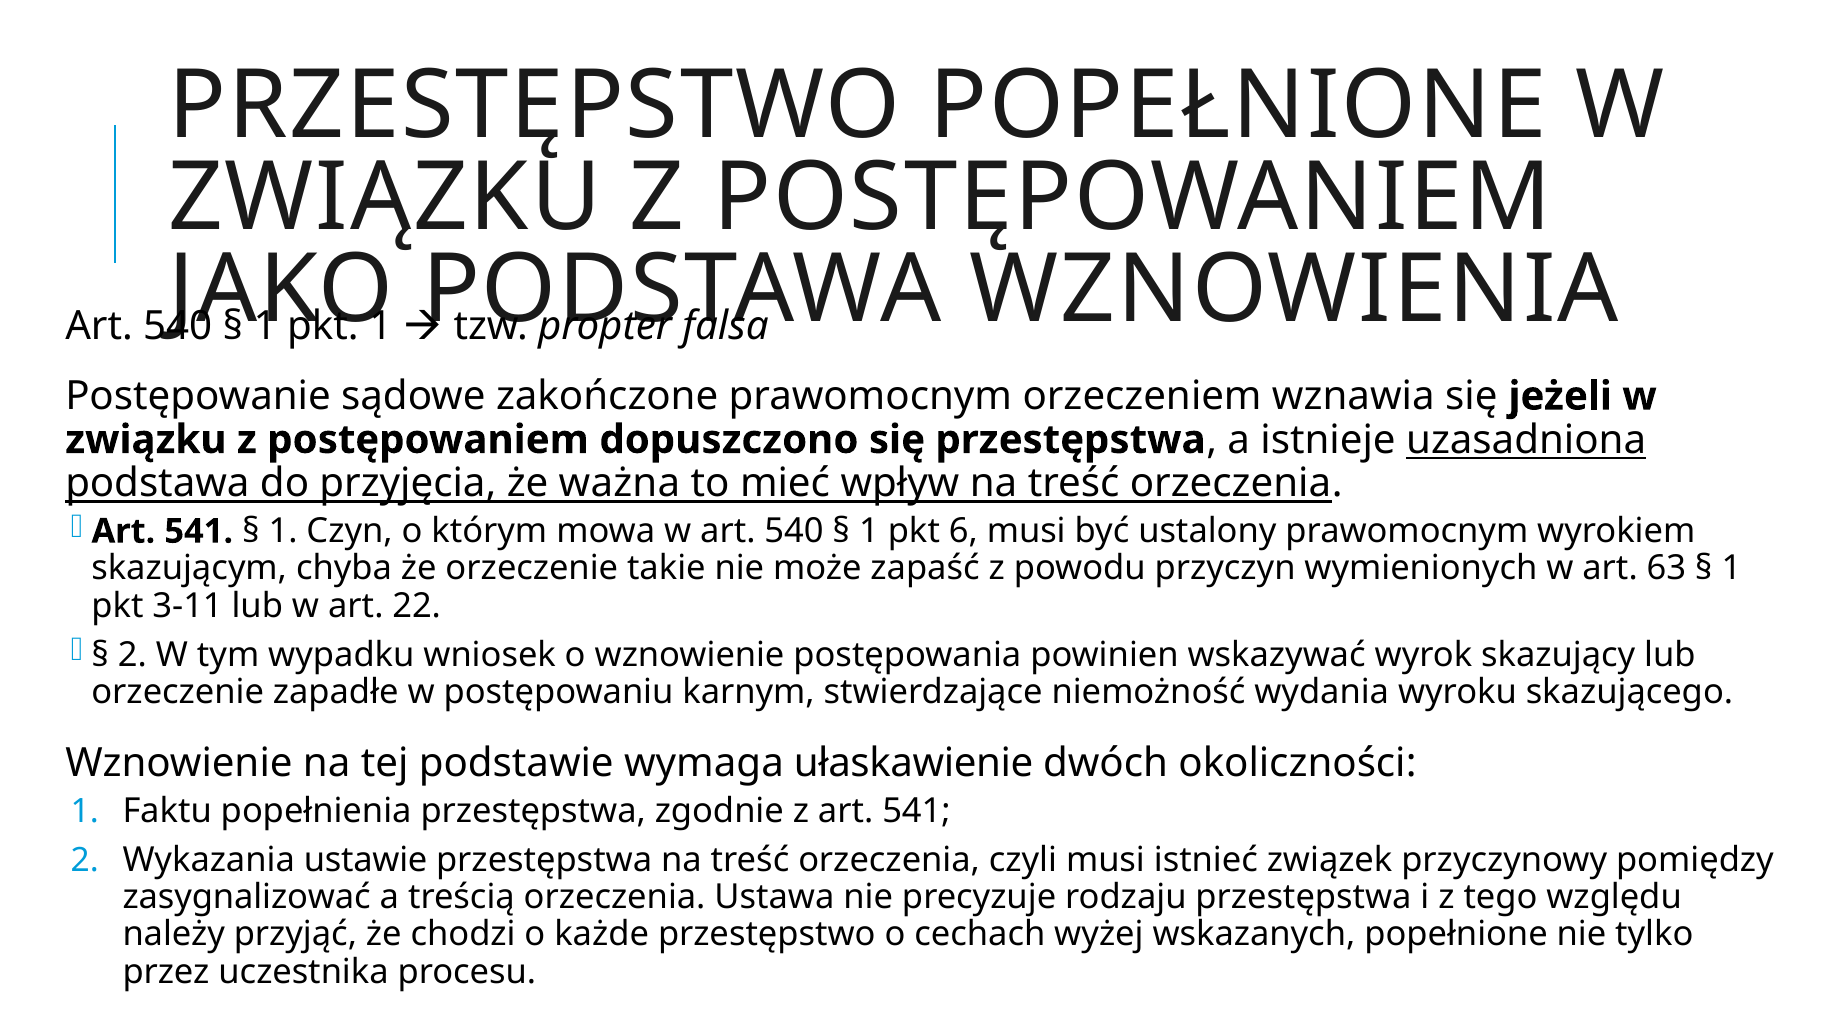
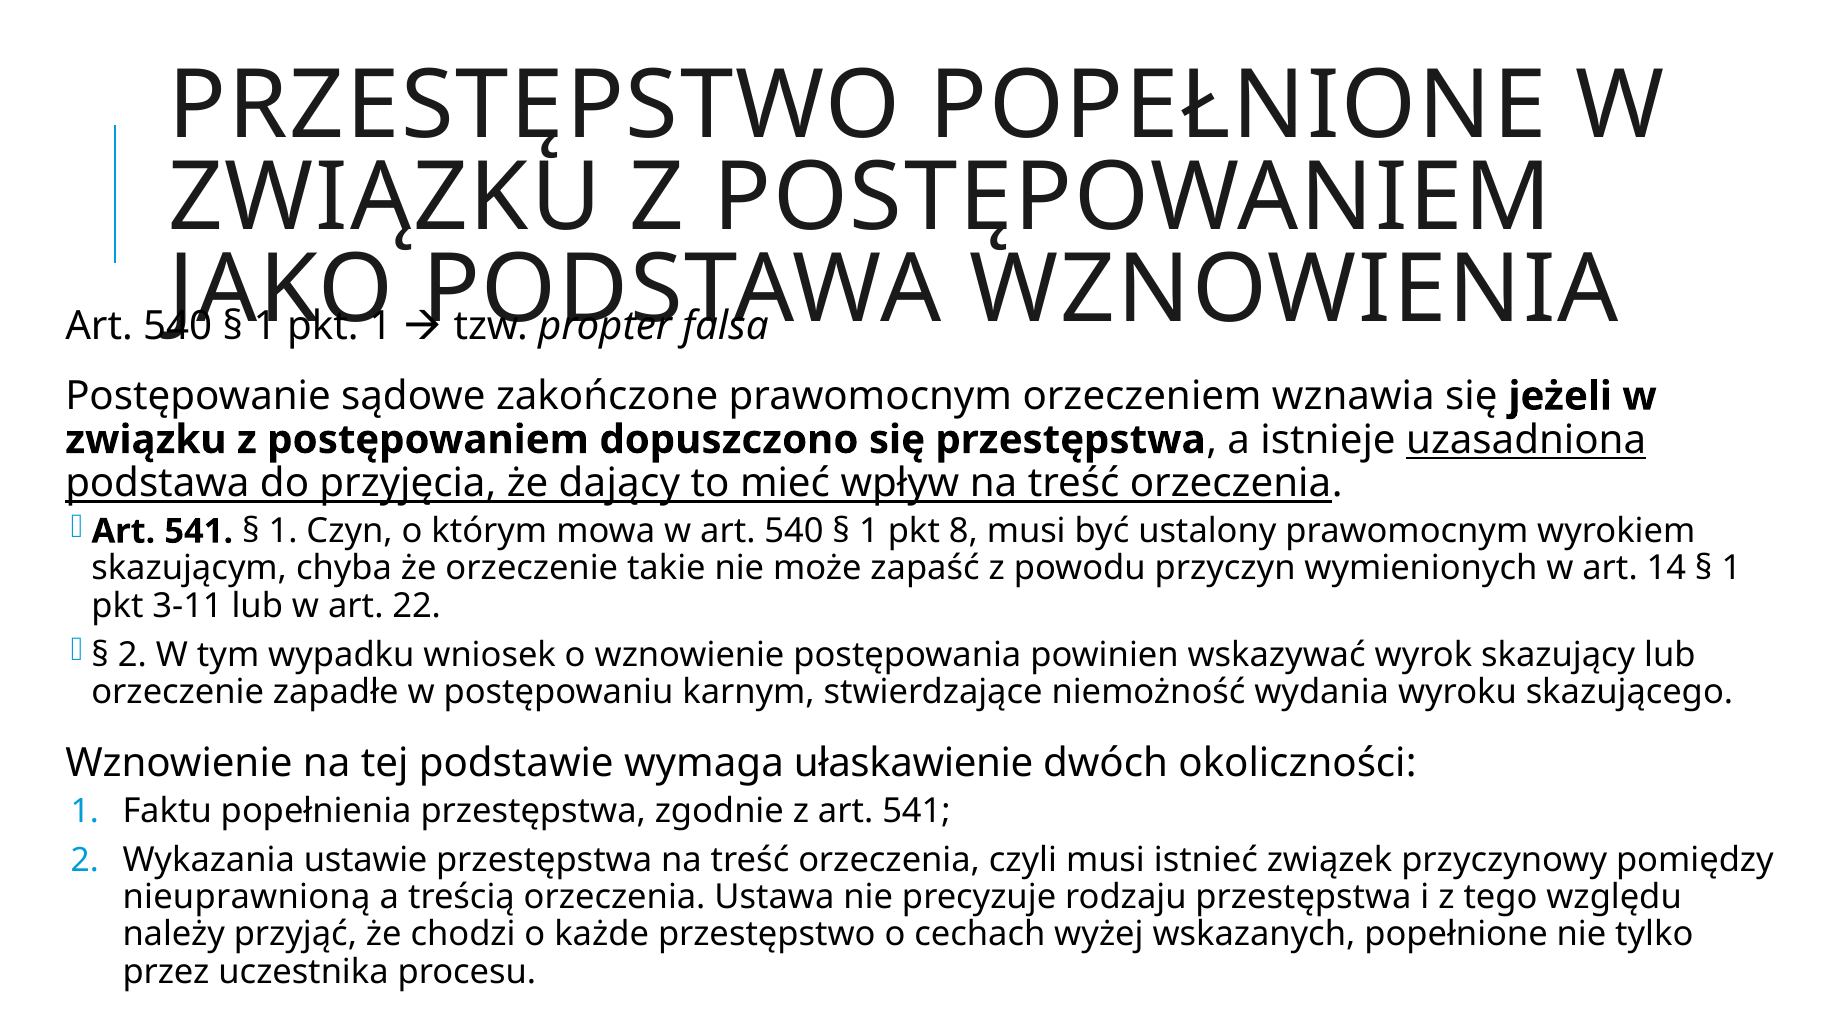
ważna: ważna -> dający
6: 6 -> 8
63: 63 -> 14
zasygnalizować: zasygnalizować -> nieuprawnioną
